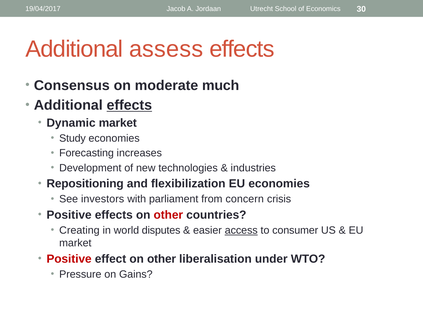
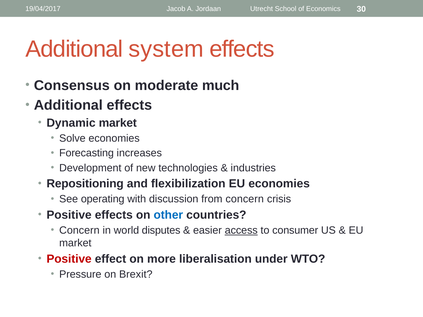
assess: assess -> system
effects at (129, 105) underline: present -> none
Study: Study -> Solve
investors: investors -> operating
parliament: parliament -> discussion
other at (168, 215) colour: red -> blue
Creating at (79, 231): Creating -> Concern
effect on other: other -> more
Gains: Gains -> Brexit
